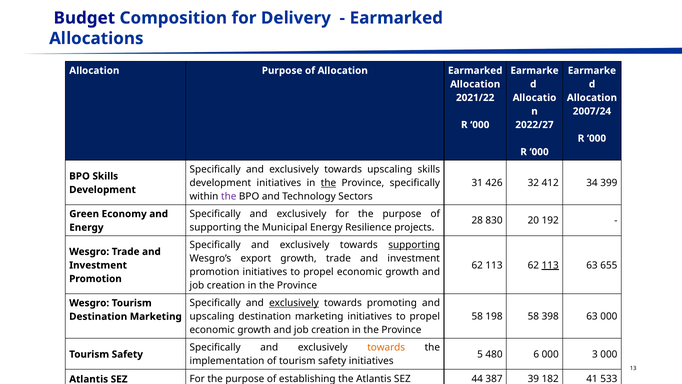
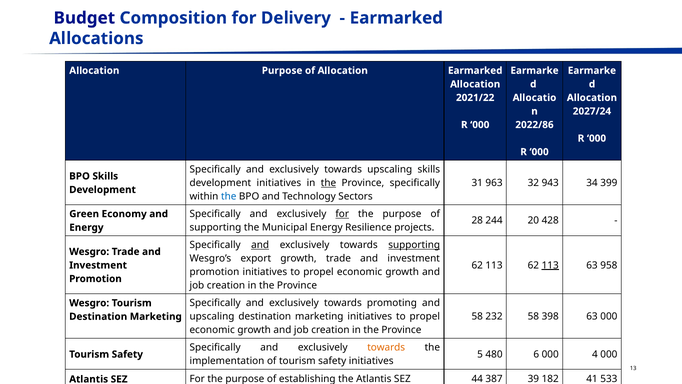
2007/24: 2007/24 -> 2027/24
2022/27: 2022/27 -> 2022/86
426: 426 -> 963
412: 412 -> 943
the at (229, 196) colour: purple -> blue
for at (342, 214) underline: none -> present
830: 830 -> 244
192: 192 -> 428
and at (260, 245) underline: none -> present
655: 655 -> 958
exclusively at (294, 303) underline: present -> none
198: 198 -> 232
3: 3 -> 4
